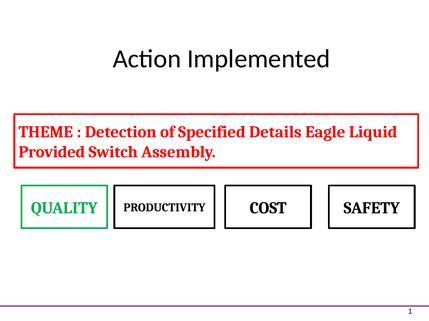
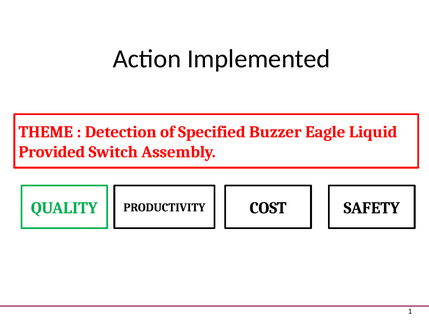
Details: Details -> Buzzer
